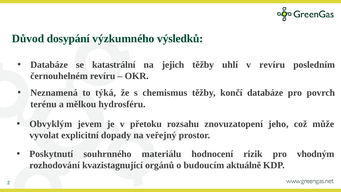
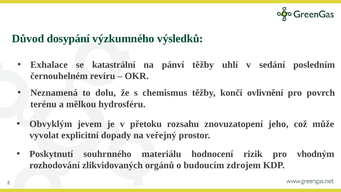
Databáze at (49, 65): Databáze -> Exhalace
jejich: jejich -> pánví
v revíru: revíru -> sedání
týká: týká -> dolu
končí databáze: databáze -> ovlivnění
kvazistagnující: kvazistagnující -> zlikvidovaných
aktuálně: aktuálně -> zdrojem
